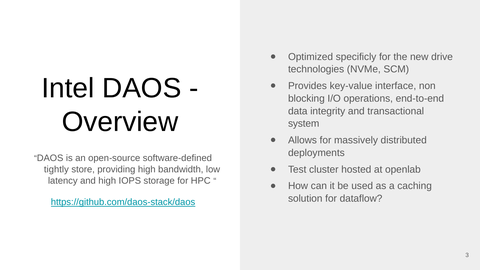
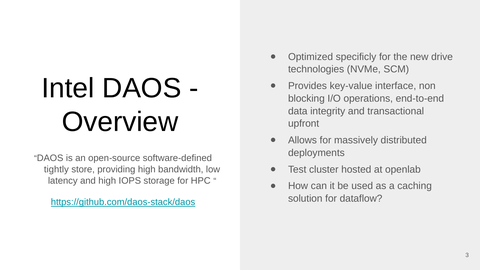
system: system -> upfront
